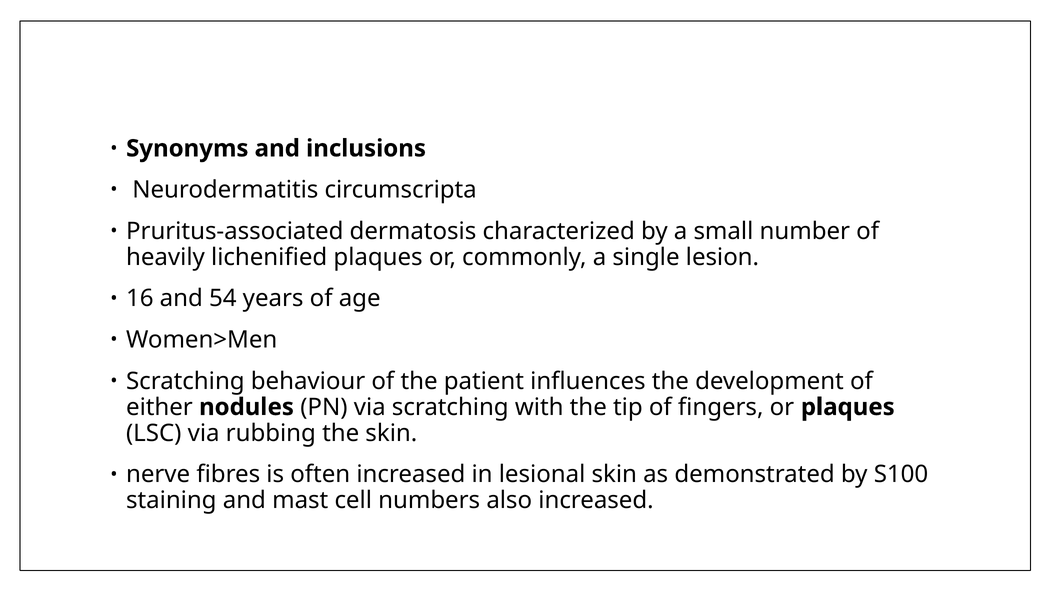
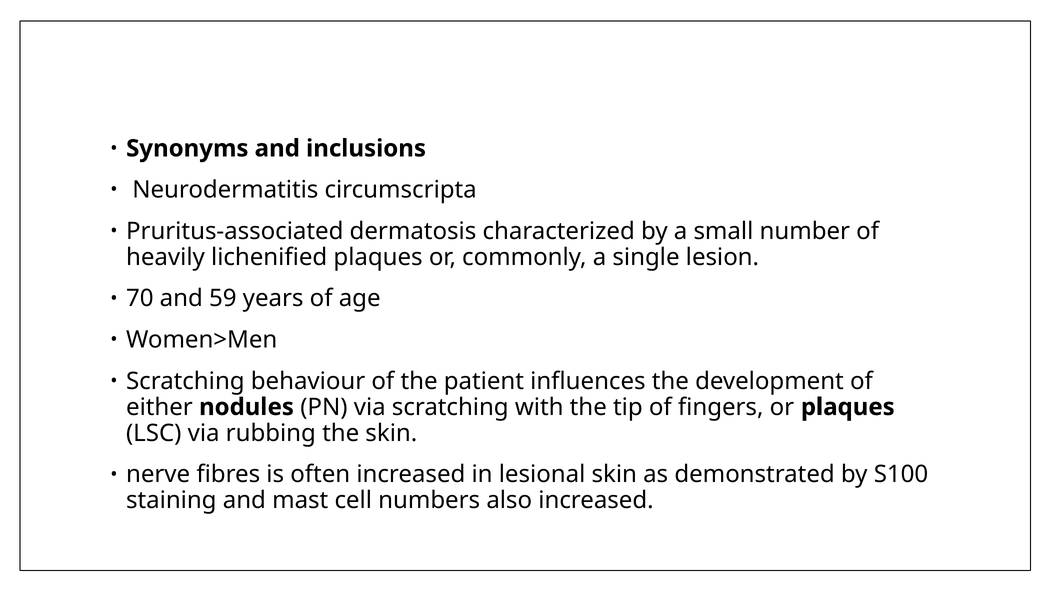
16: 16 -> 70
54: 54 -> 59
